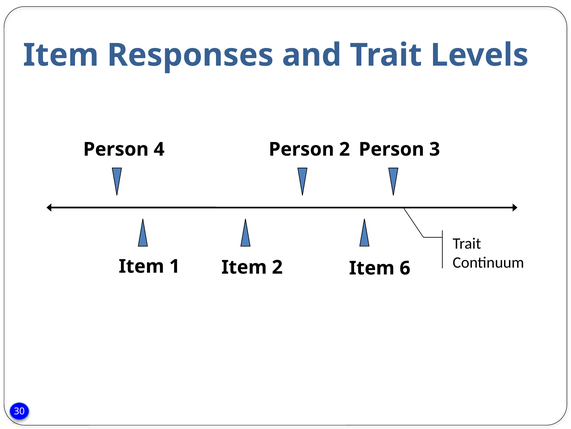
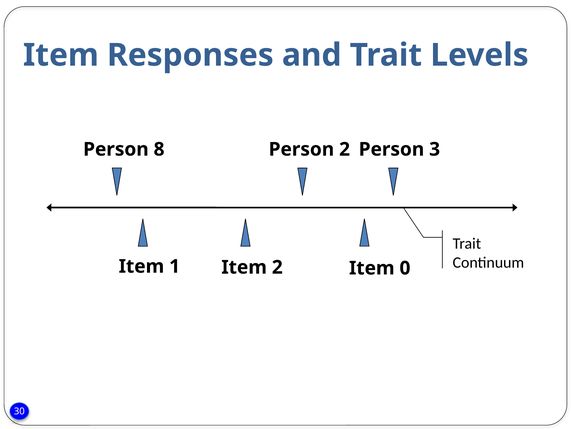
4: 4 -> 8
6: 6 -> 0
